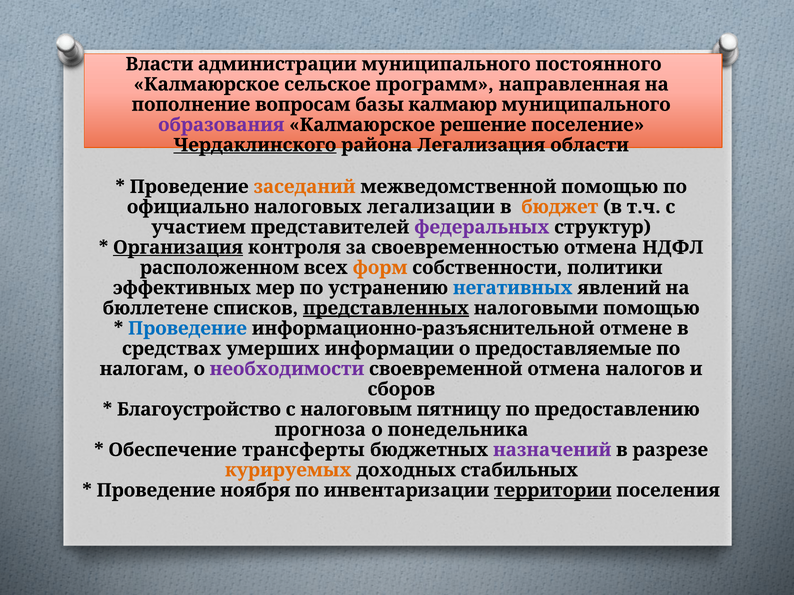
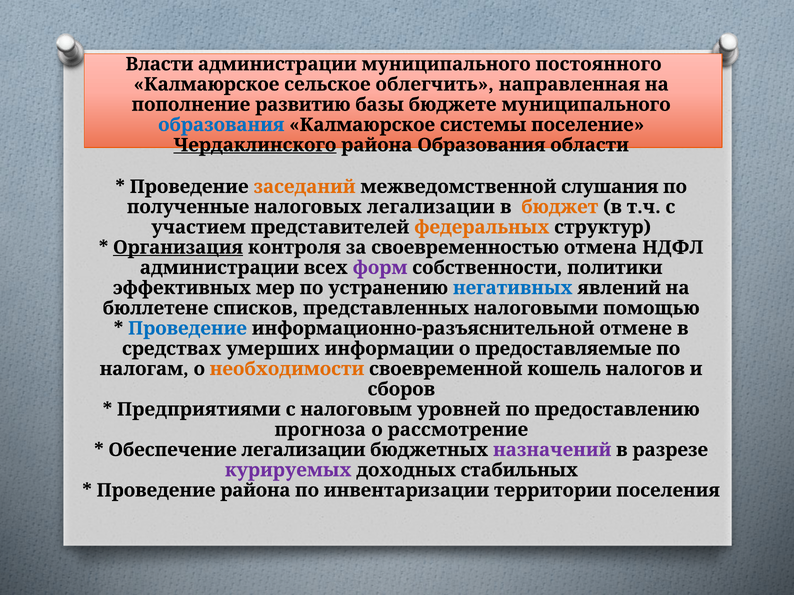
программ: программ -> облегчить
вопросам: вопросам -> развитию
калмаюр: калмаюр -> бюджете
образования at (221, 125) colour: purple -> blue
решение: решение -> системы
района Легализация: Легализация -> Образования
межведомственной помощью: помощью -> слушания
официально: официально -> полученные
федеральных colour: purple -> orange
расположенном at (219, 268): расположенном -> администрации
форм colour: orange -> purple
представленных underline: present -> none
необходимости colour: purple -> orange
своевременной отмена: отмена -> кошель
Благоустройство: Благоустройство -> Предприятиями
пятницу: пятницу -> уровней
понедельника: понедельника -> рассмотрение
Обеспечение трансферты: трансферты -> легализации
курируемых colour: orange -> purple
Проведение ноября: ноября -> района
территории underline: present -> none
